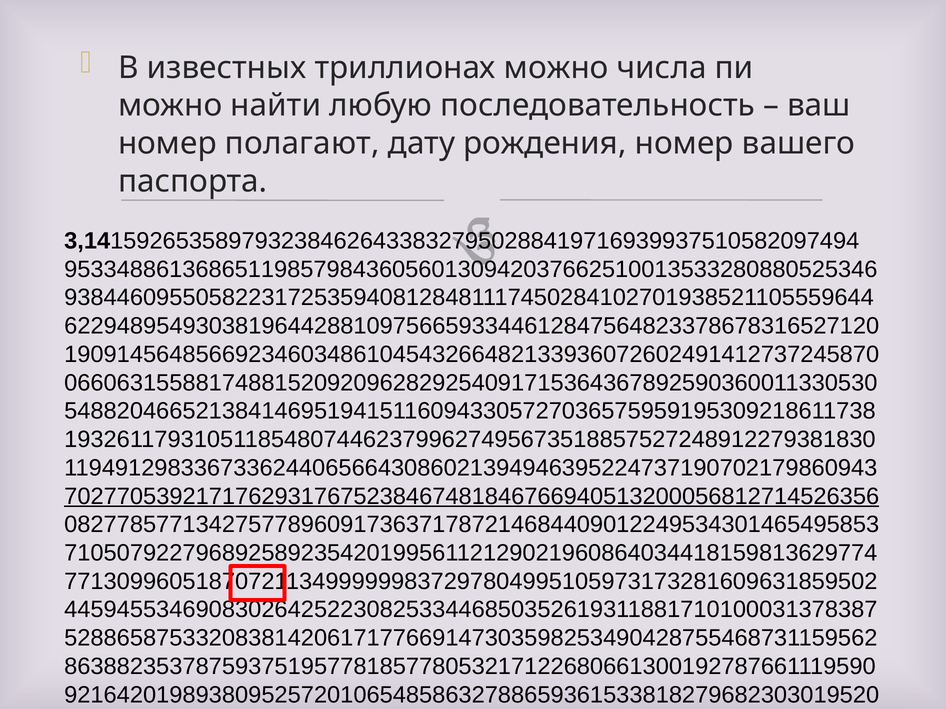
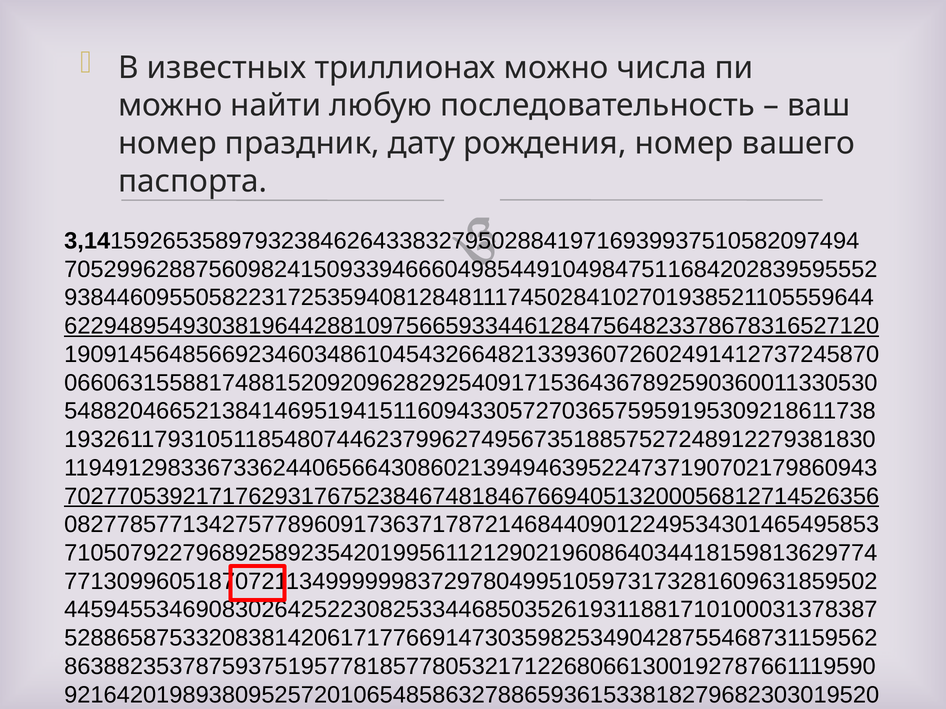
полагают: полагают -> праздник
95334886136865119857984360560130942037662510013533280880525346: 95334886136865119857984360560130942037662510013533280880525346 -> 70529962887560982415093394666049854491049847511684202839595552
62294895493038196442881097566593344612847564823378678316527120 underline: none -> present
